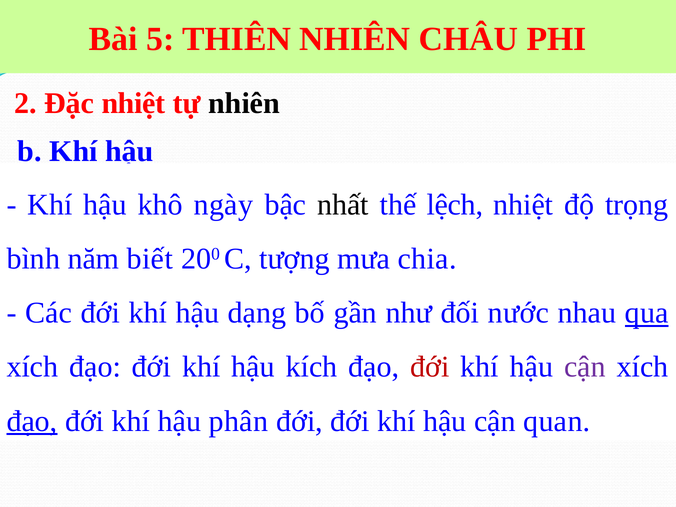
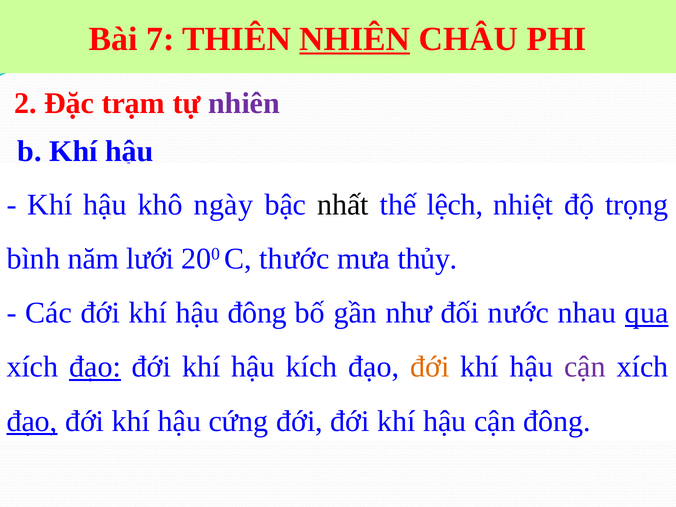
5: 5 -> 7
NHIÊN at (355, 39) underline: none -> present
Đặc nhiệt: nhiệt -> trạm
nhiên at (244, 104) colour: black -> purple
biết: biết -> lưới
tượng: tượng -> thước
chia: chia -> thủy
hậu dạng: dạng -> đông
đạo at (95, 367) underline: none -> present
đới at (430, 367) colour: red -> orange
phân: phân -> cứng
cận quan: quan -> đông
